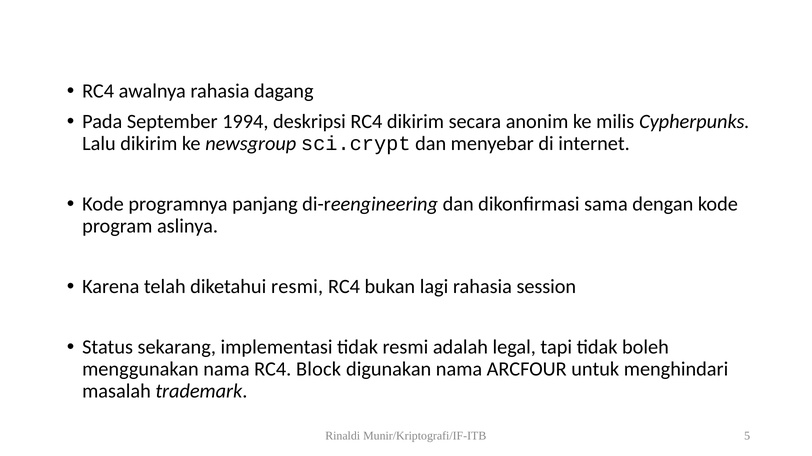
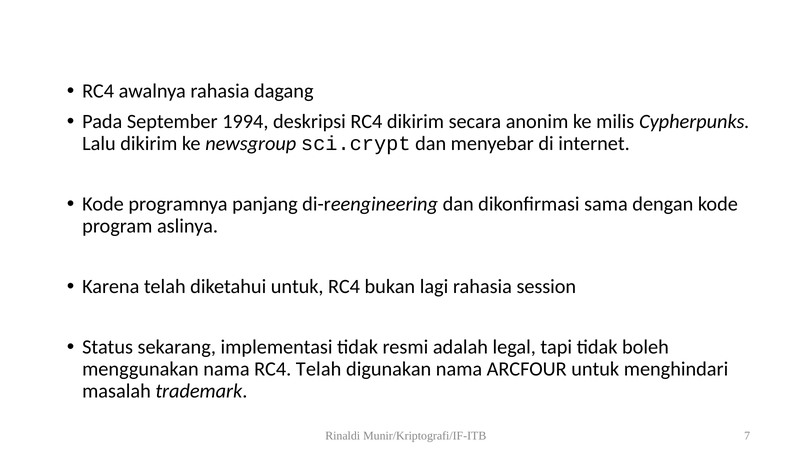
diketahui resmi: resmi -> untuk
RC4 Block: Block -> Telah
5: 5 -> 7
